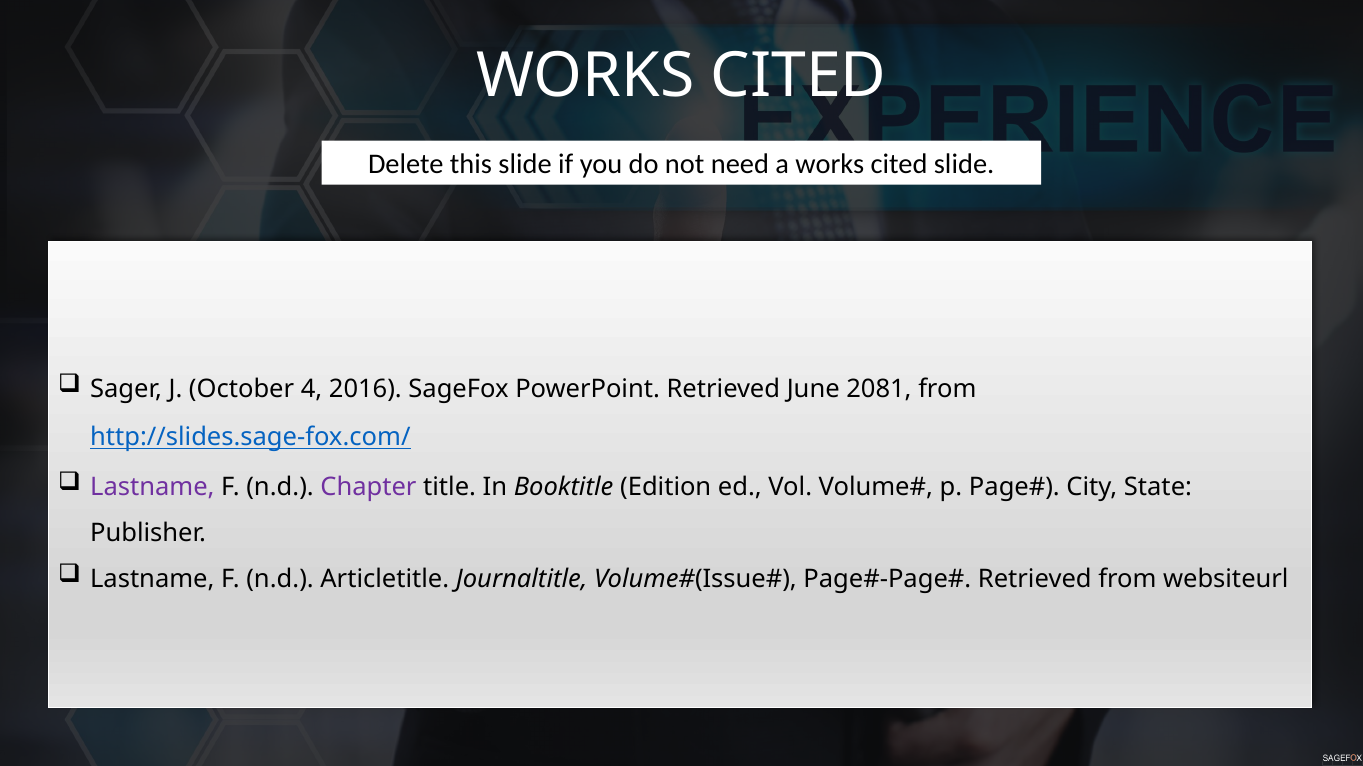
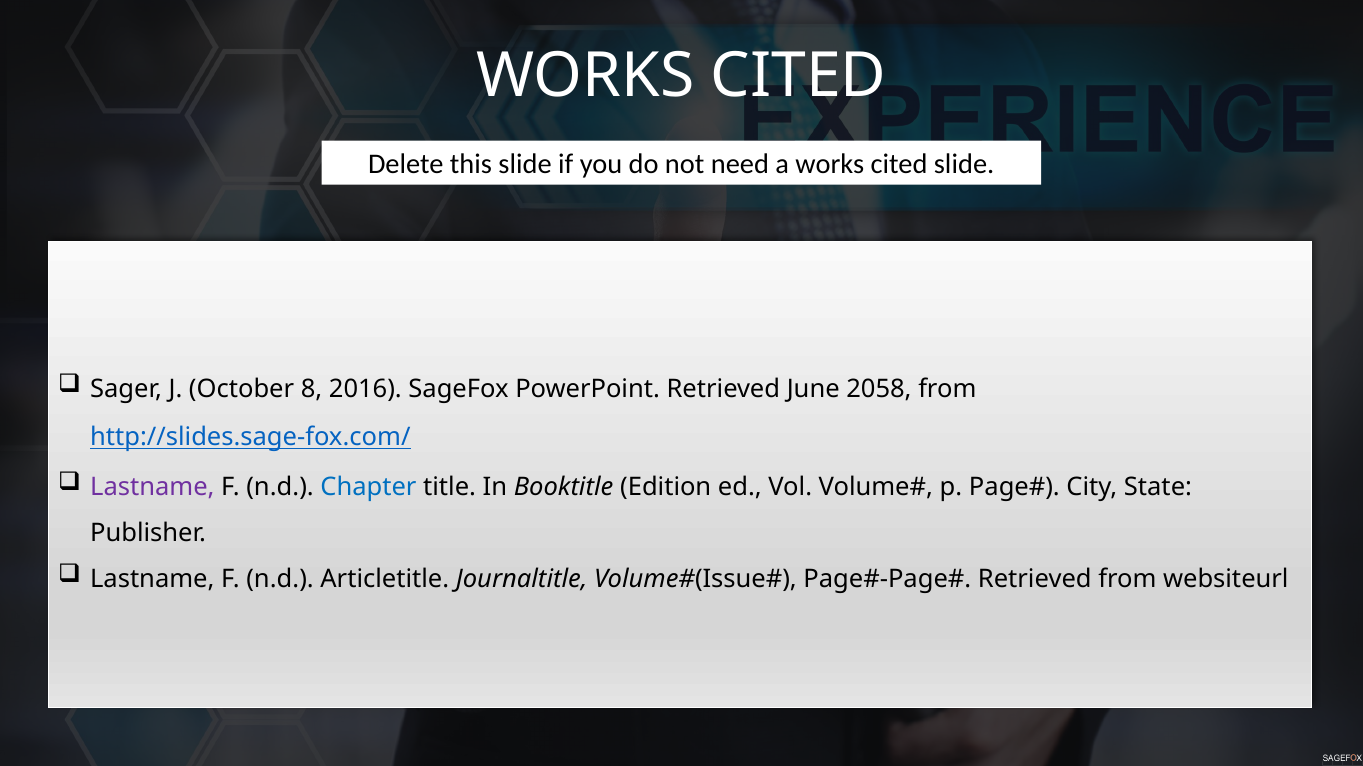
4: 4 -> 8
2081: 2081 -> 2058
Chapter colour: purple -> blue
